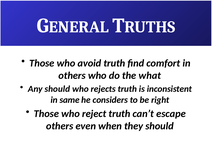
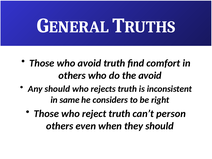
the what: what -> avoid
escape: escape -> person
